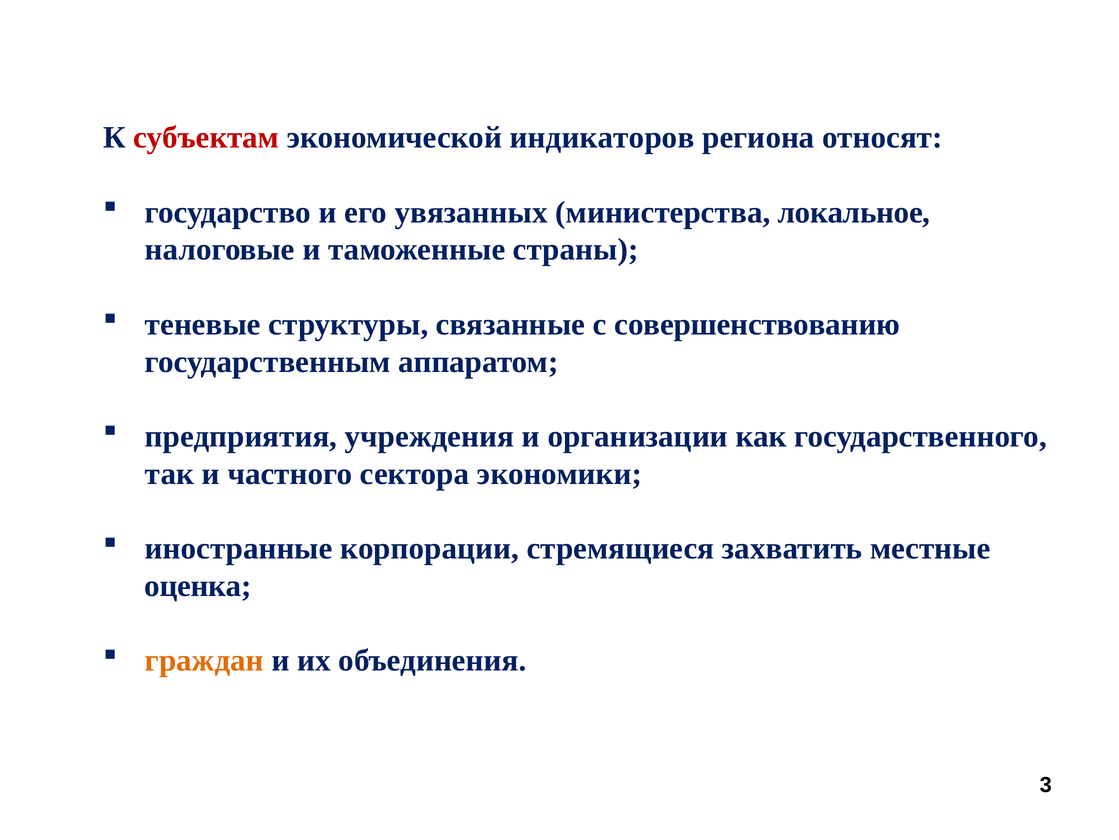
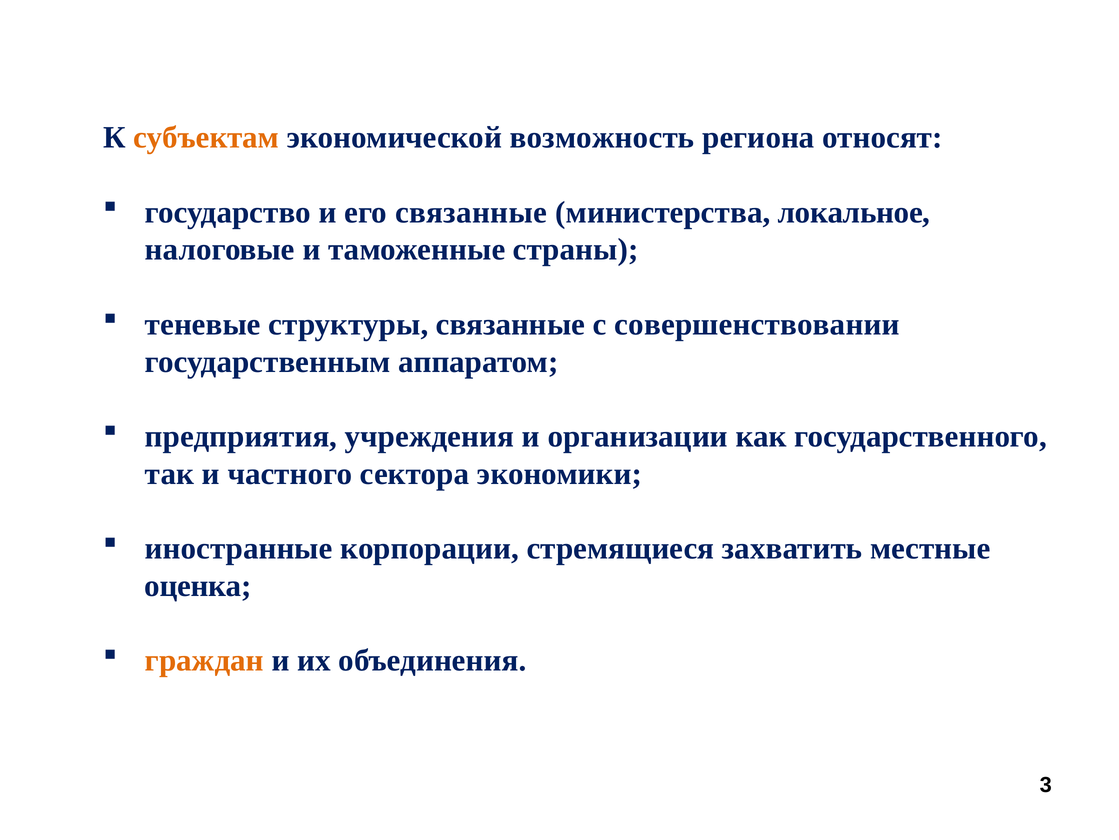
субъектам colour: red -> orange
индикаторов: индикаторов -> возможность
его увязанных: увязанных -> связанные
совершенствованию: совершенствованию -> совершенствовании
